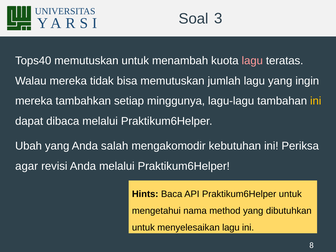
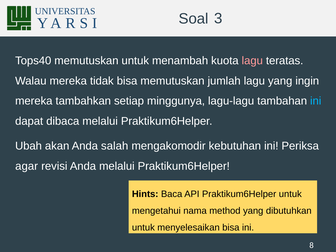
ini at (316, 101) colour: yellow -> light blue
Ubah yang: yang -> akan
menyelesaikan lagu: lagu -> bisa
